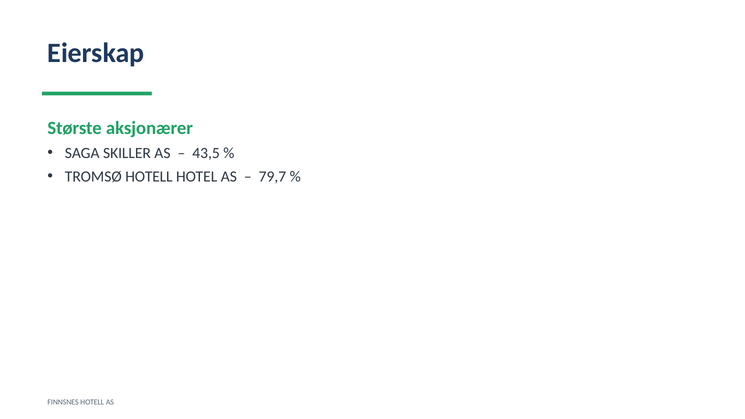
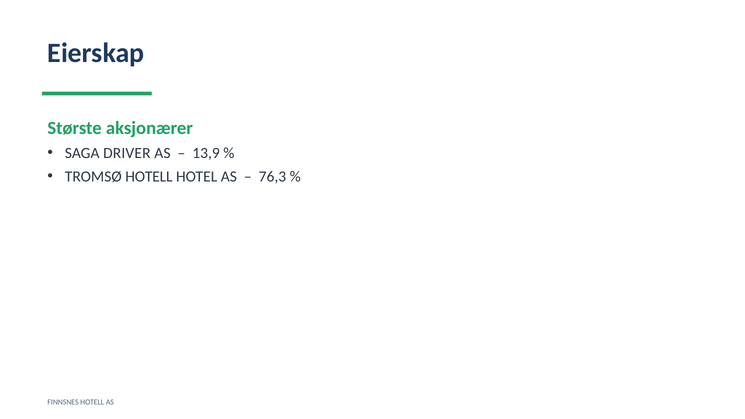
SKILLER: SKILLER -> DRIVER
43,5: 43,5 -> 13,9
79,7: 79,7 -> 76,3
